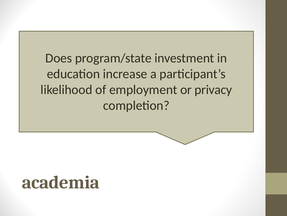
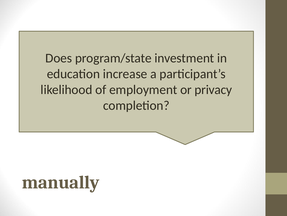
academia: academia -> manually
